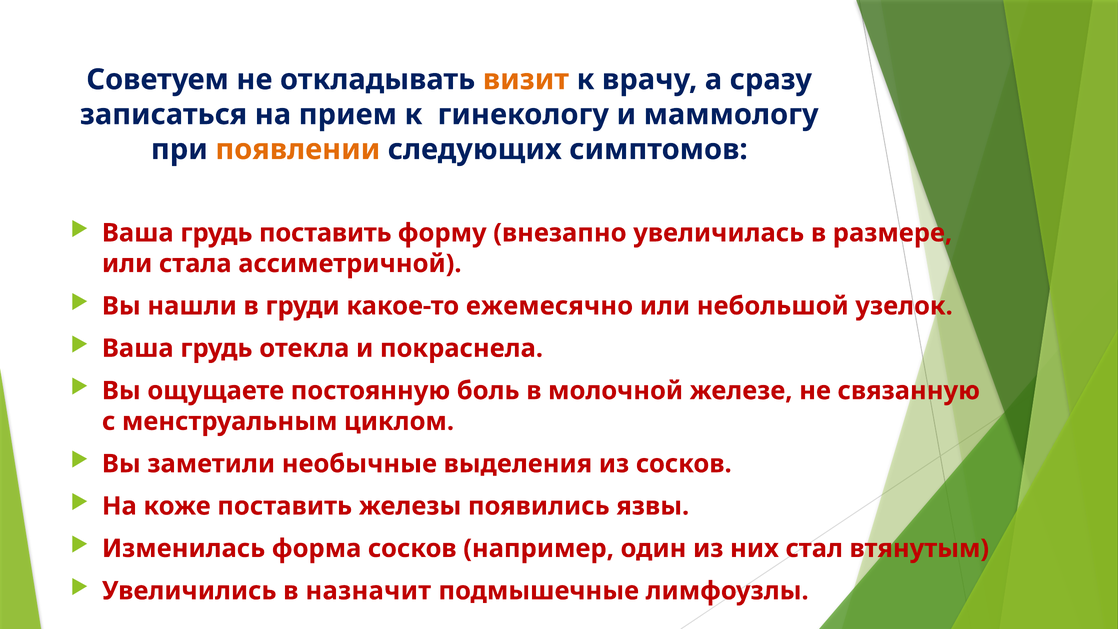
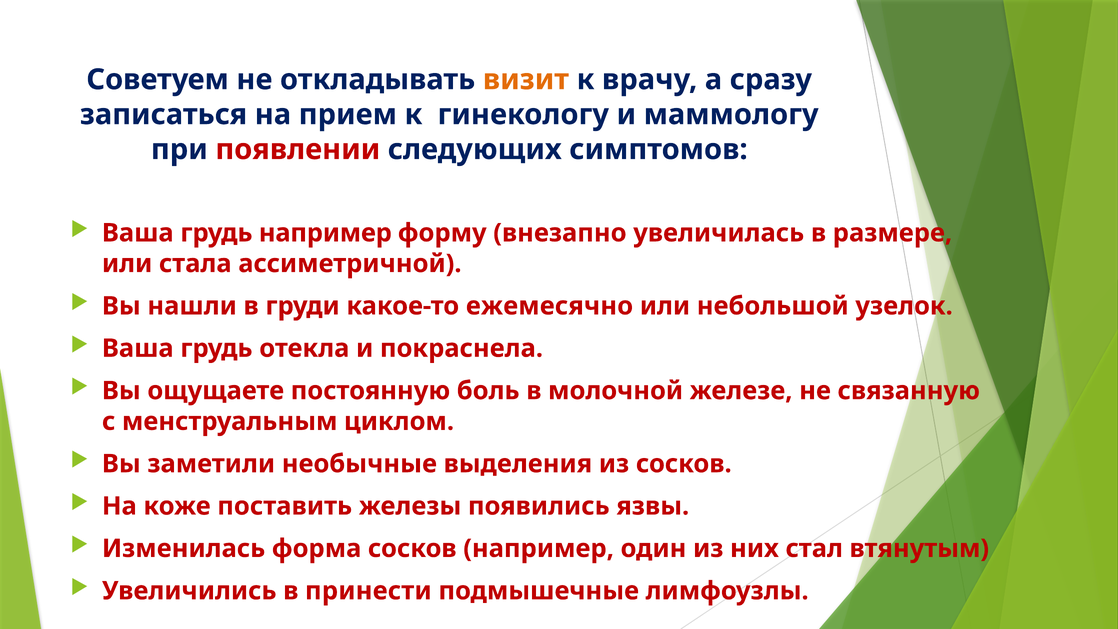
появлении colour: orange -> red
грудь поставить: поставить -> например
назначит: назначит -> принести
